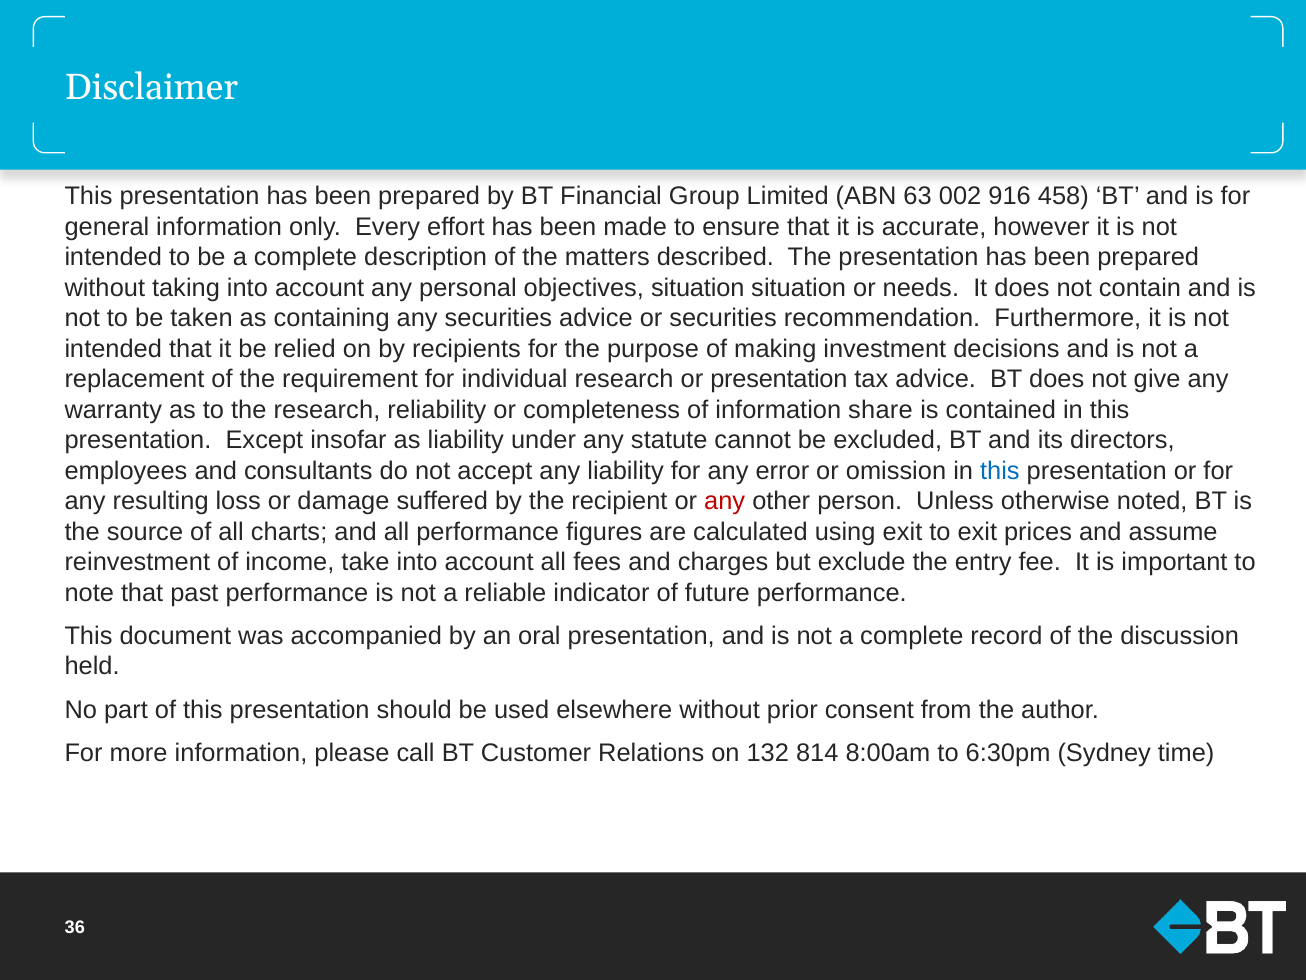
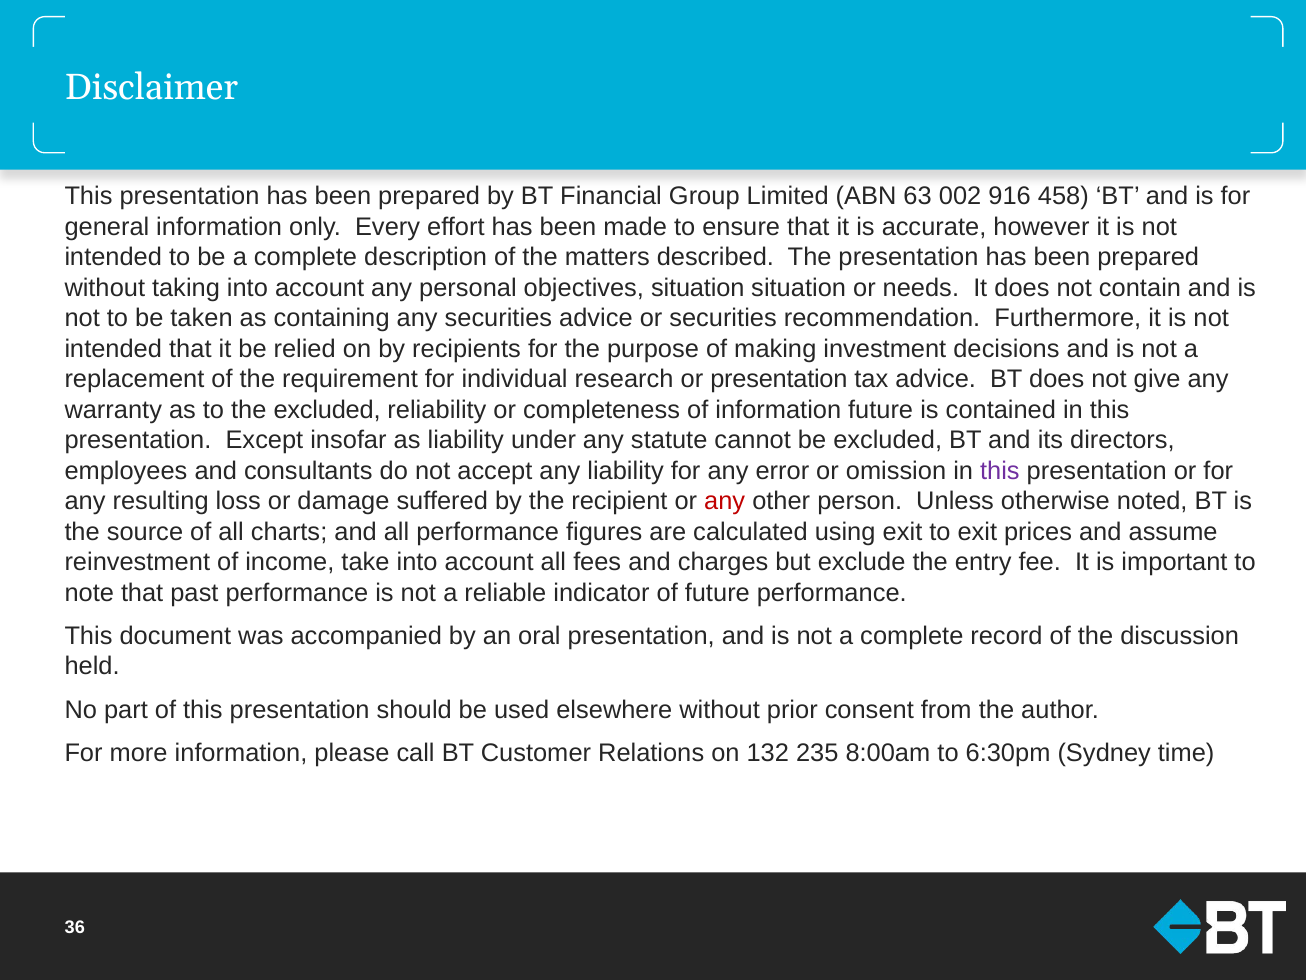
the research: research -> excluded
information share: share -> future
this at (1000, 471) colour: blue -> purple
814: 814 -> 235
